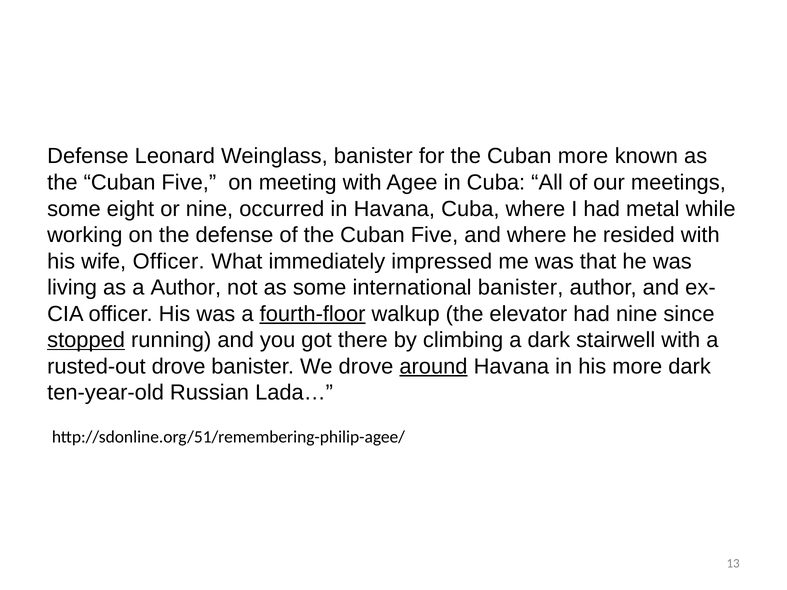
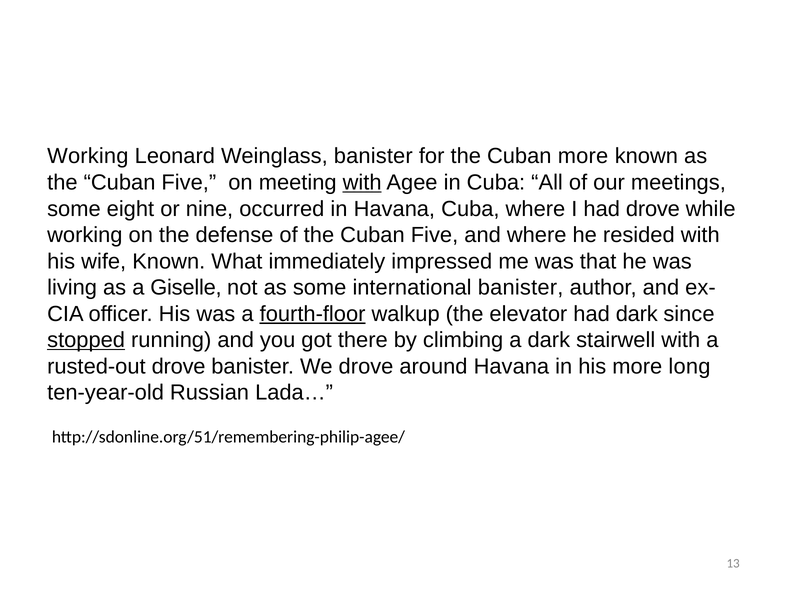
Defense at (88, 156): Defense -> Working
with at (362, 183) underline: none -> present
had metal: metal -> drove
wife Officer: Officer -> Known
a Author: Author -> Giselle
had nine: nine -> dark
around underline: present -> none
more dark: dark -> long
